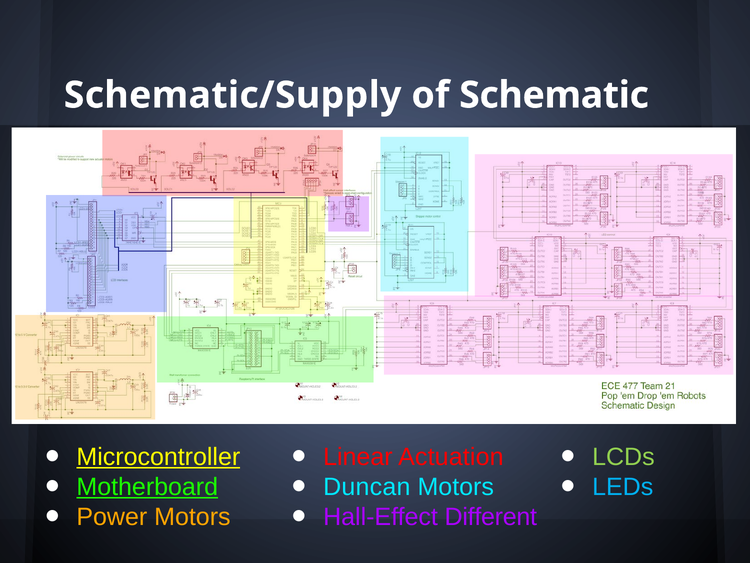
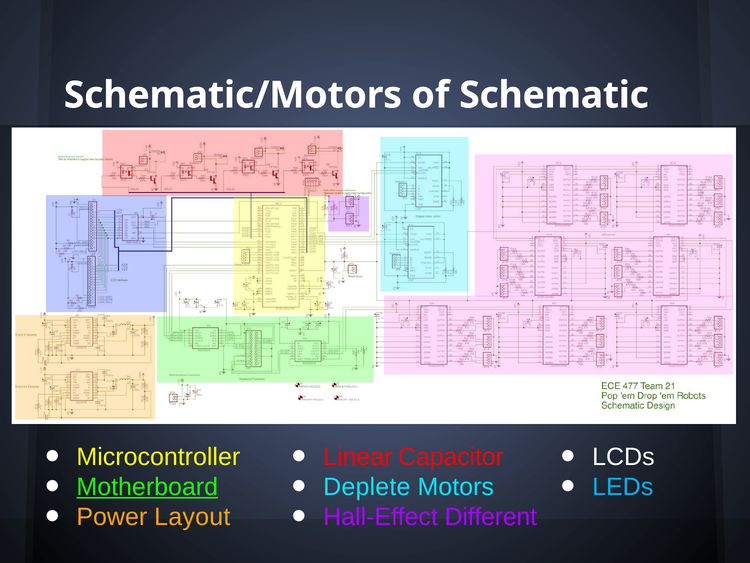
Schematic/Supply: Schematic/Supply -> Schematic/Motors
Microcontroller underline: present -> none
Actuation: Actuation -> Capacitor
LCDs colour: light green -> white
Duncan: Duncan -> Deplete
Power Motors: Motors -> Layout
